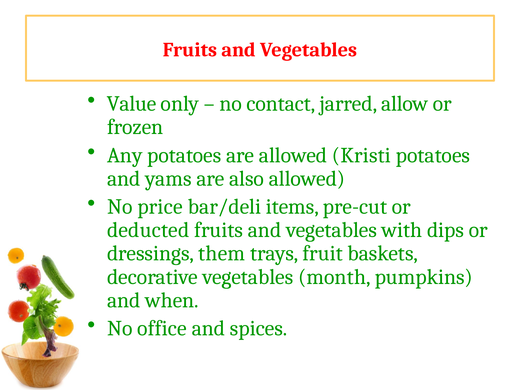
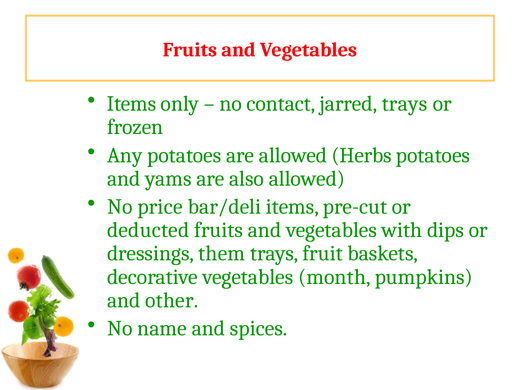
Value at (132, 104): Value -> Items
jarred allow: allow -> trays
Kristi: Kristi -> Herbs
when: when -> other
office: office -> name
